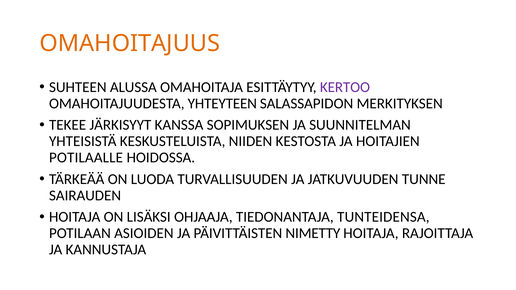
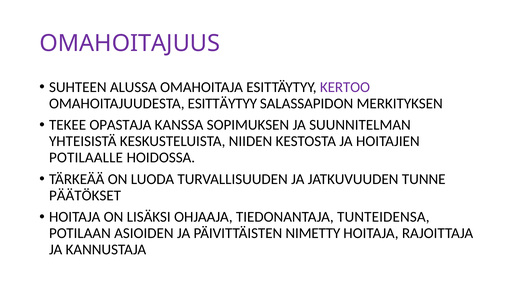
OMAHOITAJUUS colour: orange -> purple
OMAHOITAJUUDESTA YHTEYTEEN: YHTEYTEEN -> ESITTÄYTYY
JÄRKISYYT: JÄRKISYYT -> OPASTAJA
SAIRAUDEN: SAIRAUDEN -> PÄÄTÖKSET
